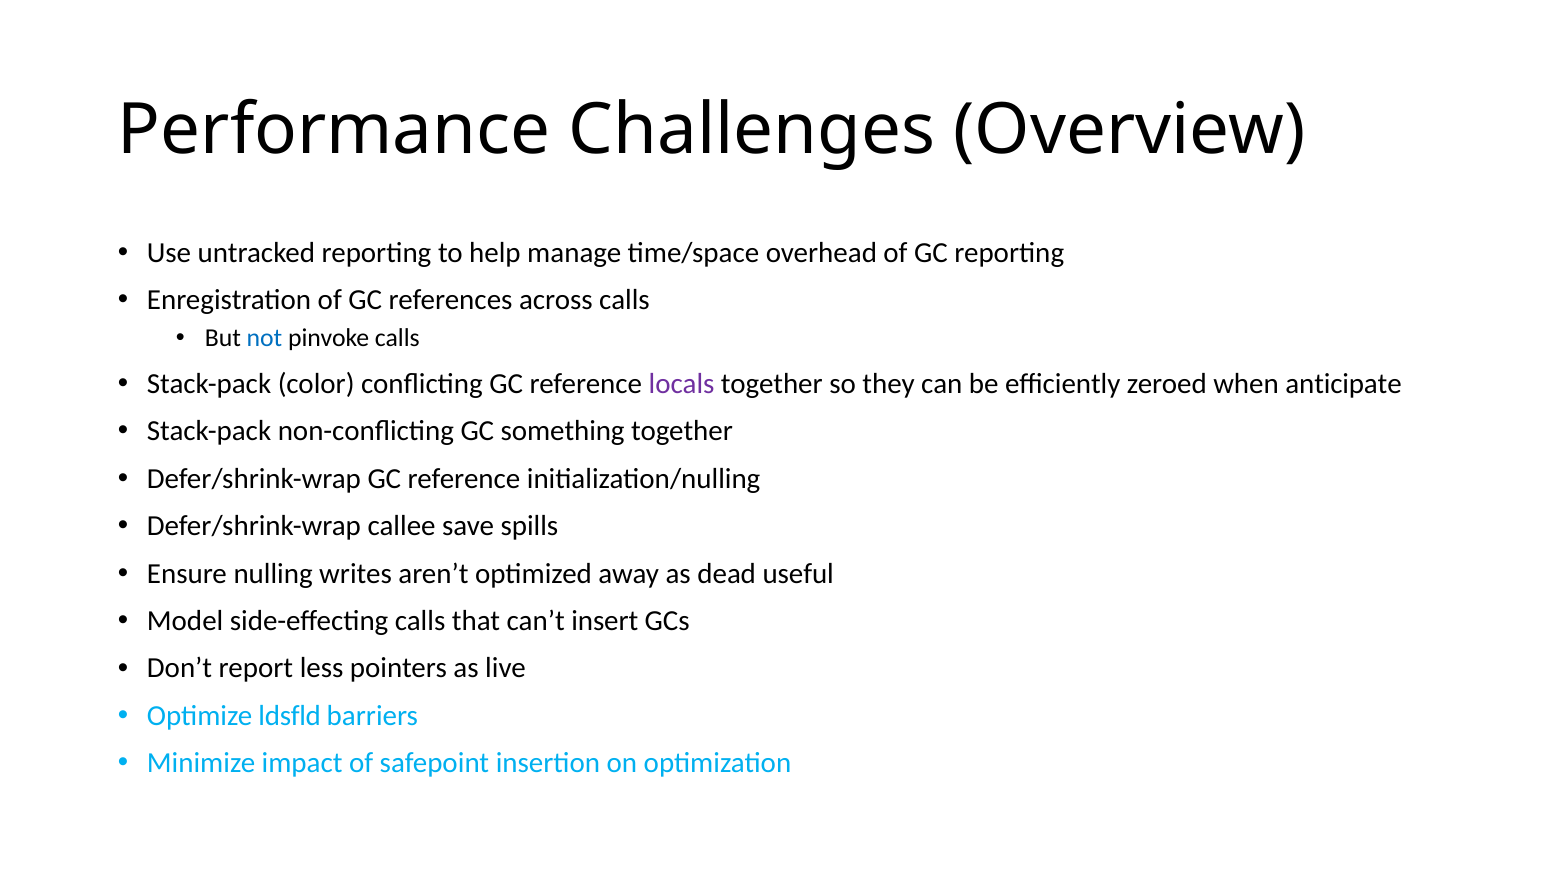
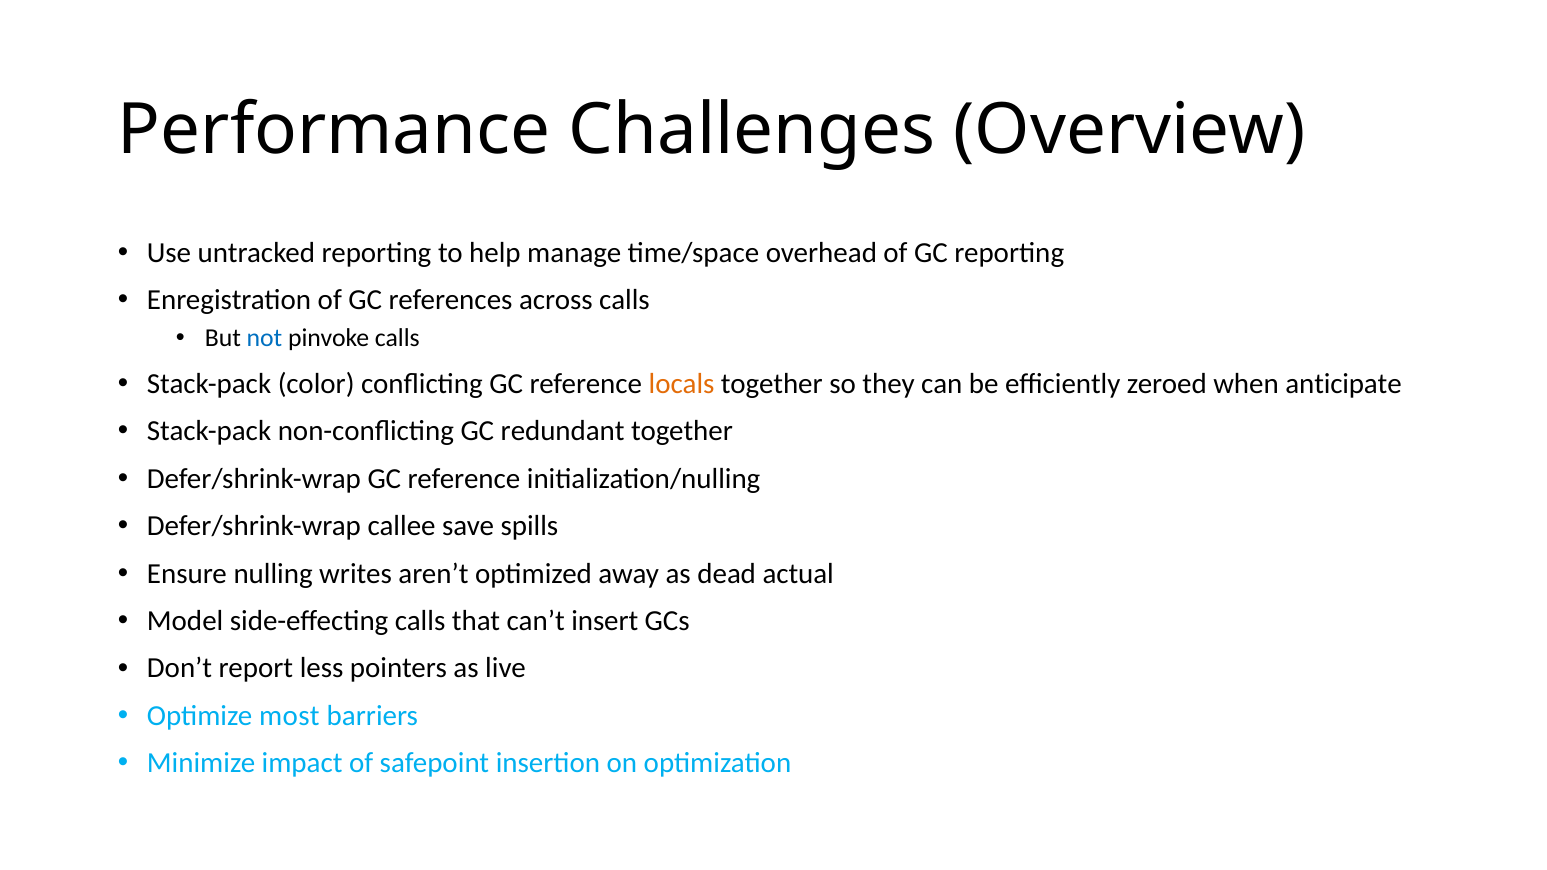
locals colour: purple -> orange
something: something -> redundant
useful: useful -> actual
ldsfld: ldsfld -> most
